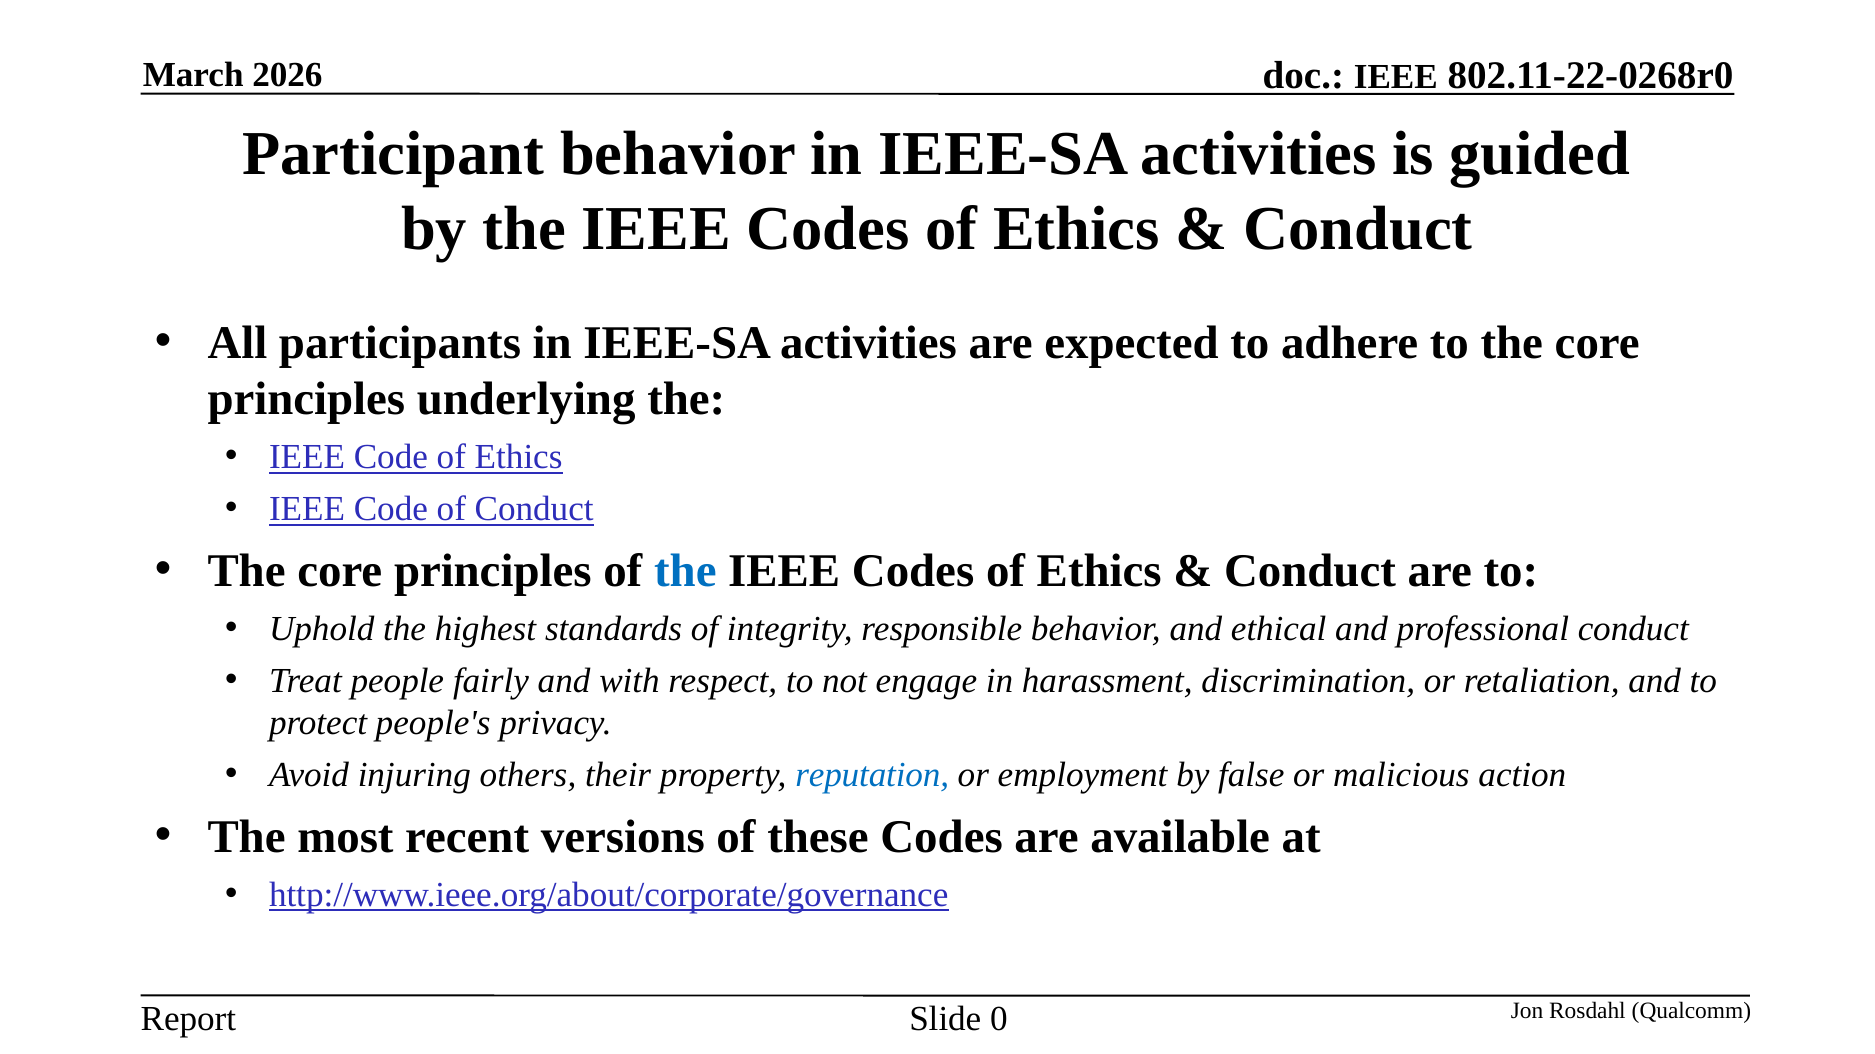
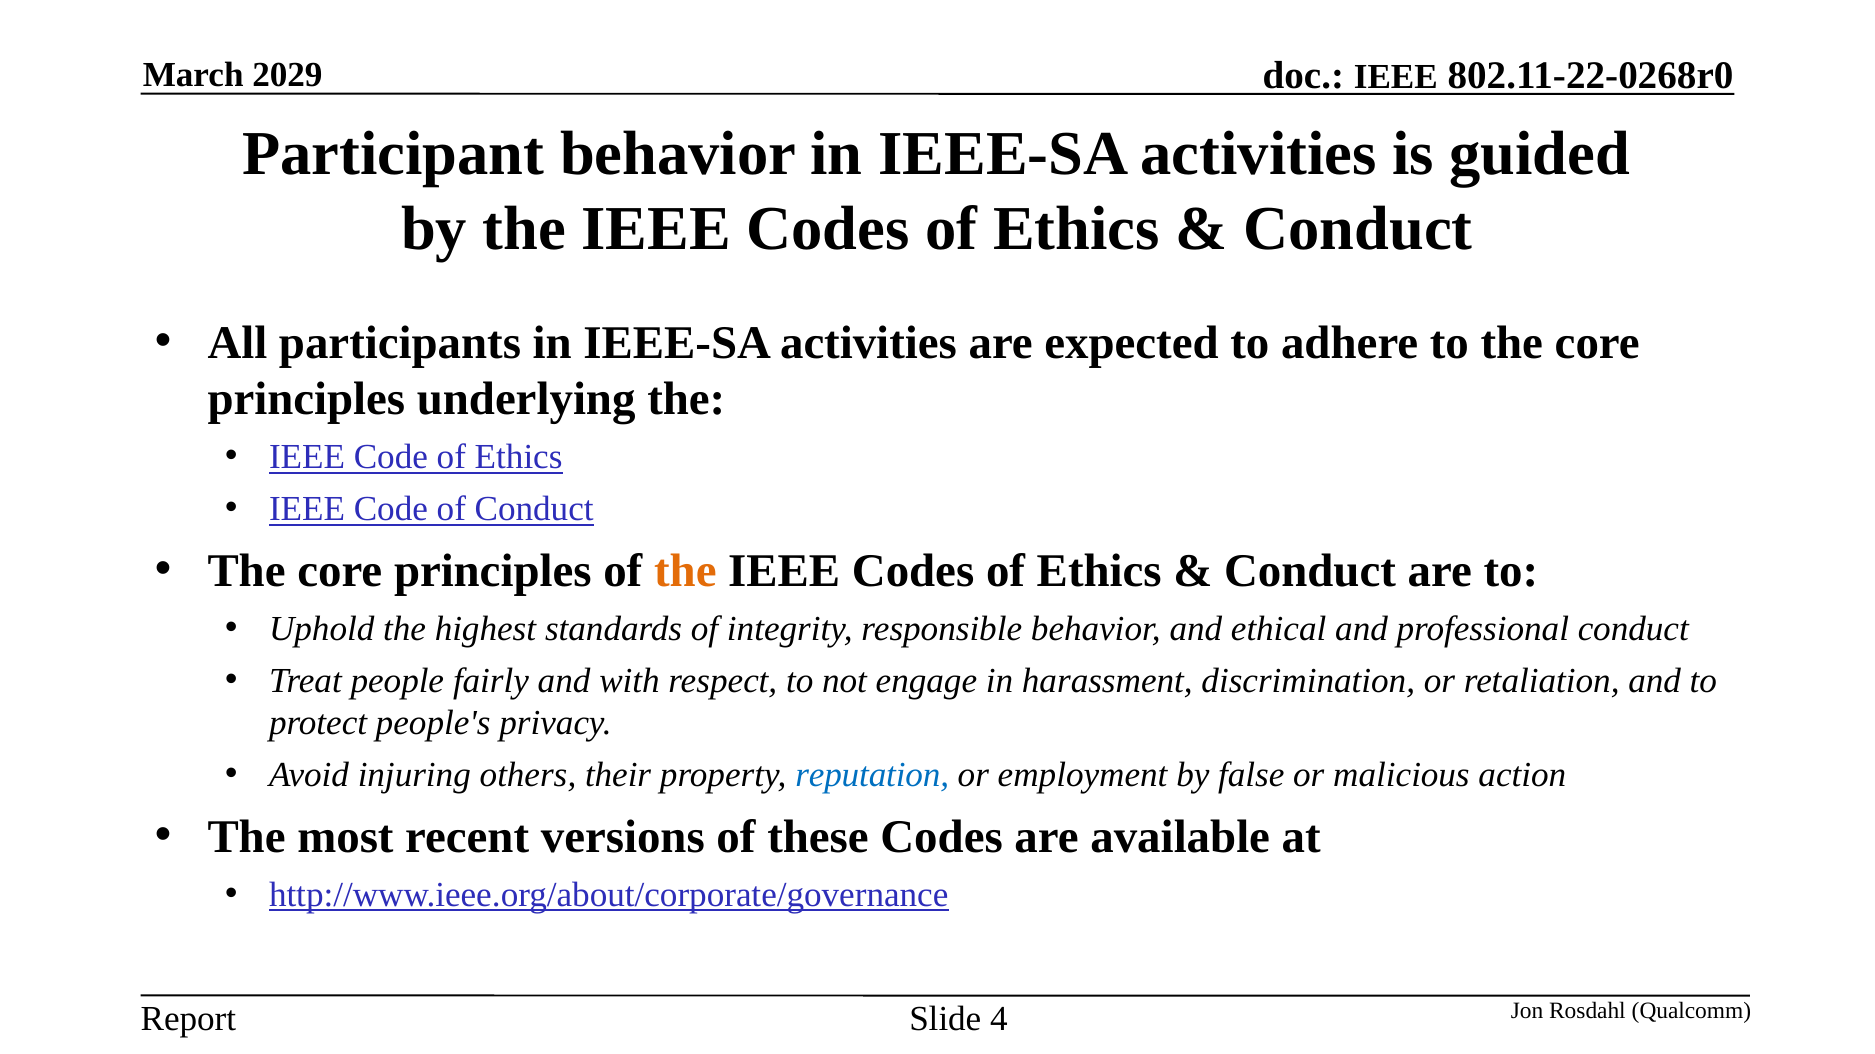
2026: 2026 -> 2029
the at (685, 571) colour: blue -> orange
0: 0 -> 4
